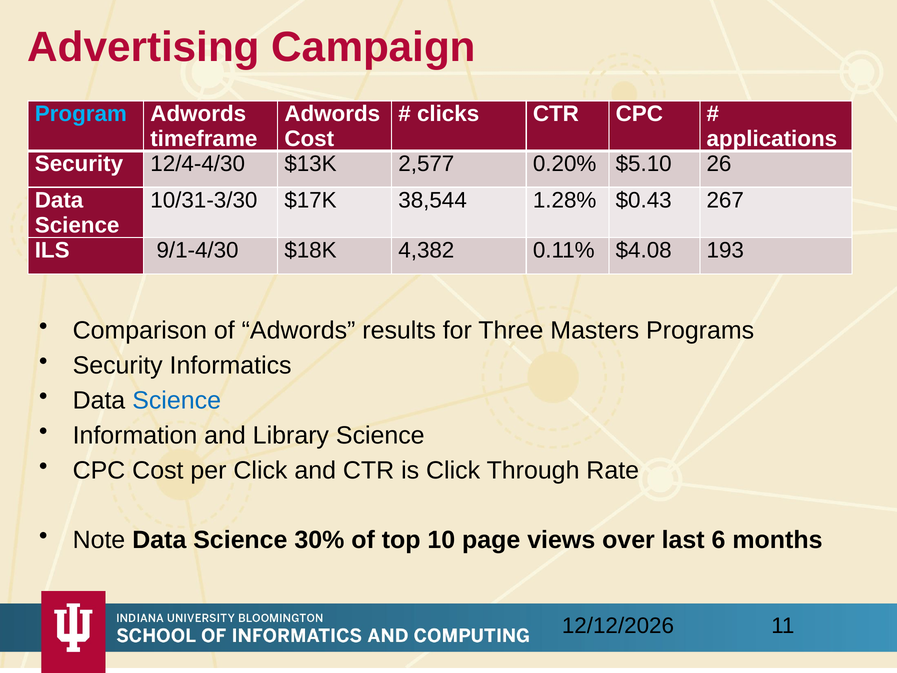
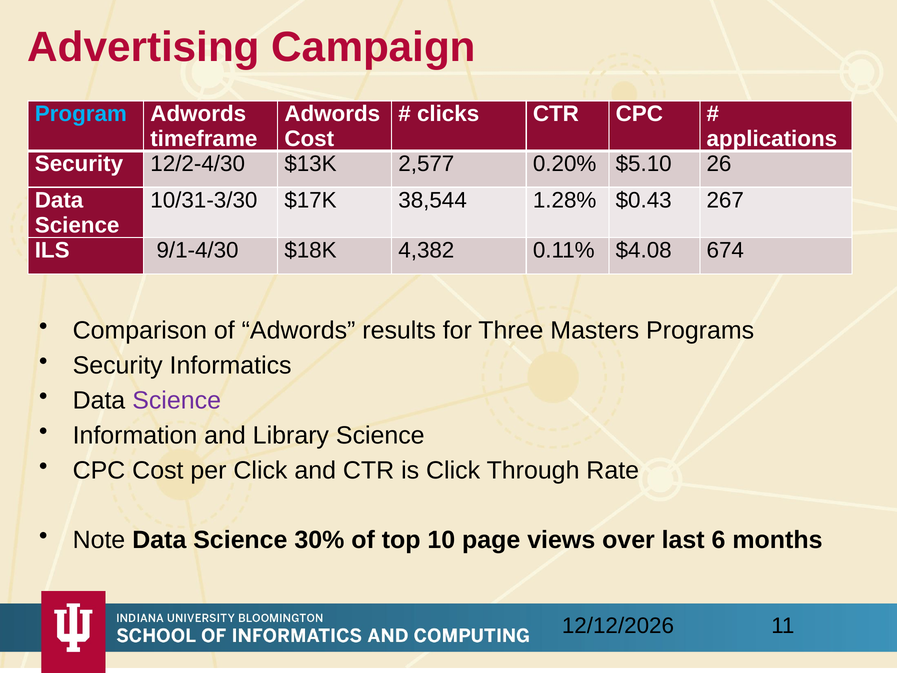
12/4-4/30: 12/4-4/30 -> 12/2-4/30
193: 193 -> 674
Science at (177, 400) colour: blue -> purple
